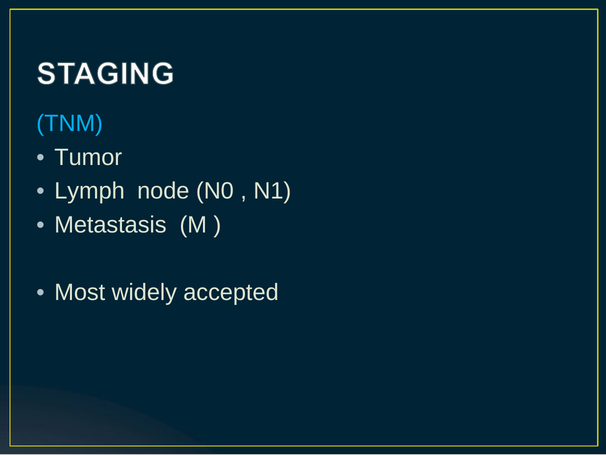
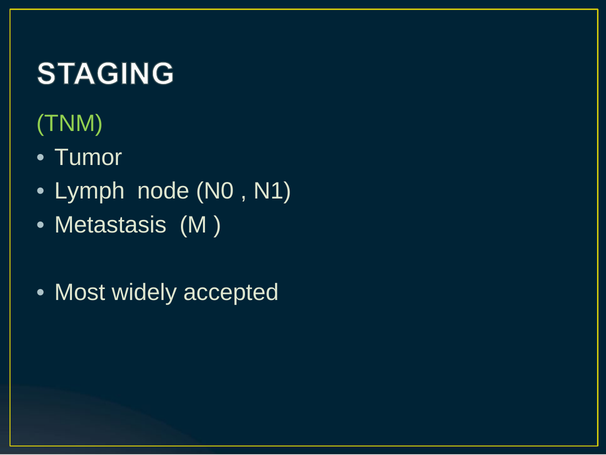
TNM colour: light blue -> light green
